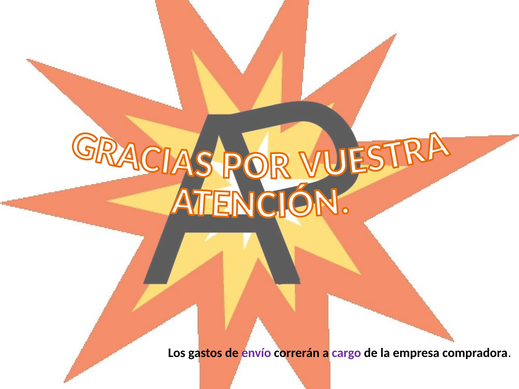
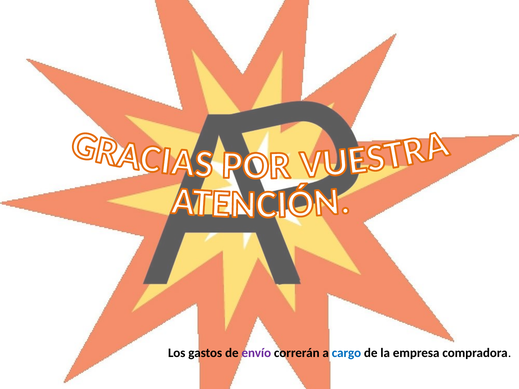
cargo colour: purple -> blue
